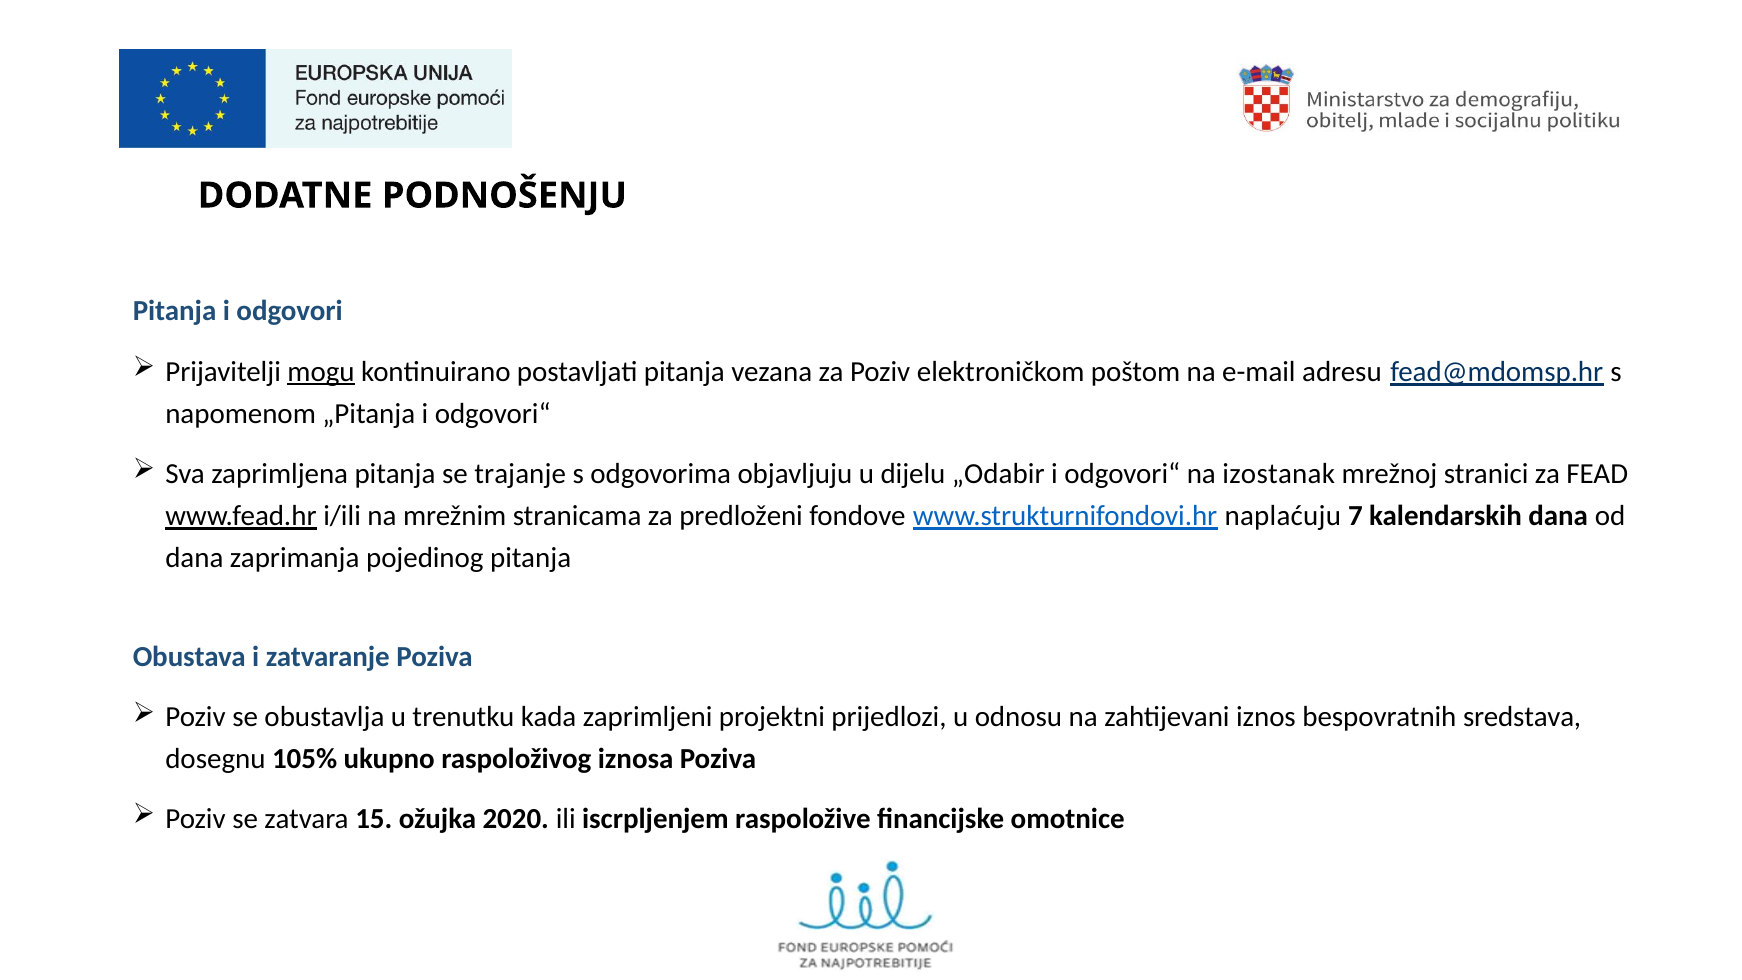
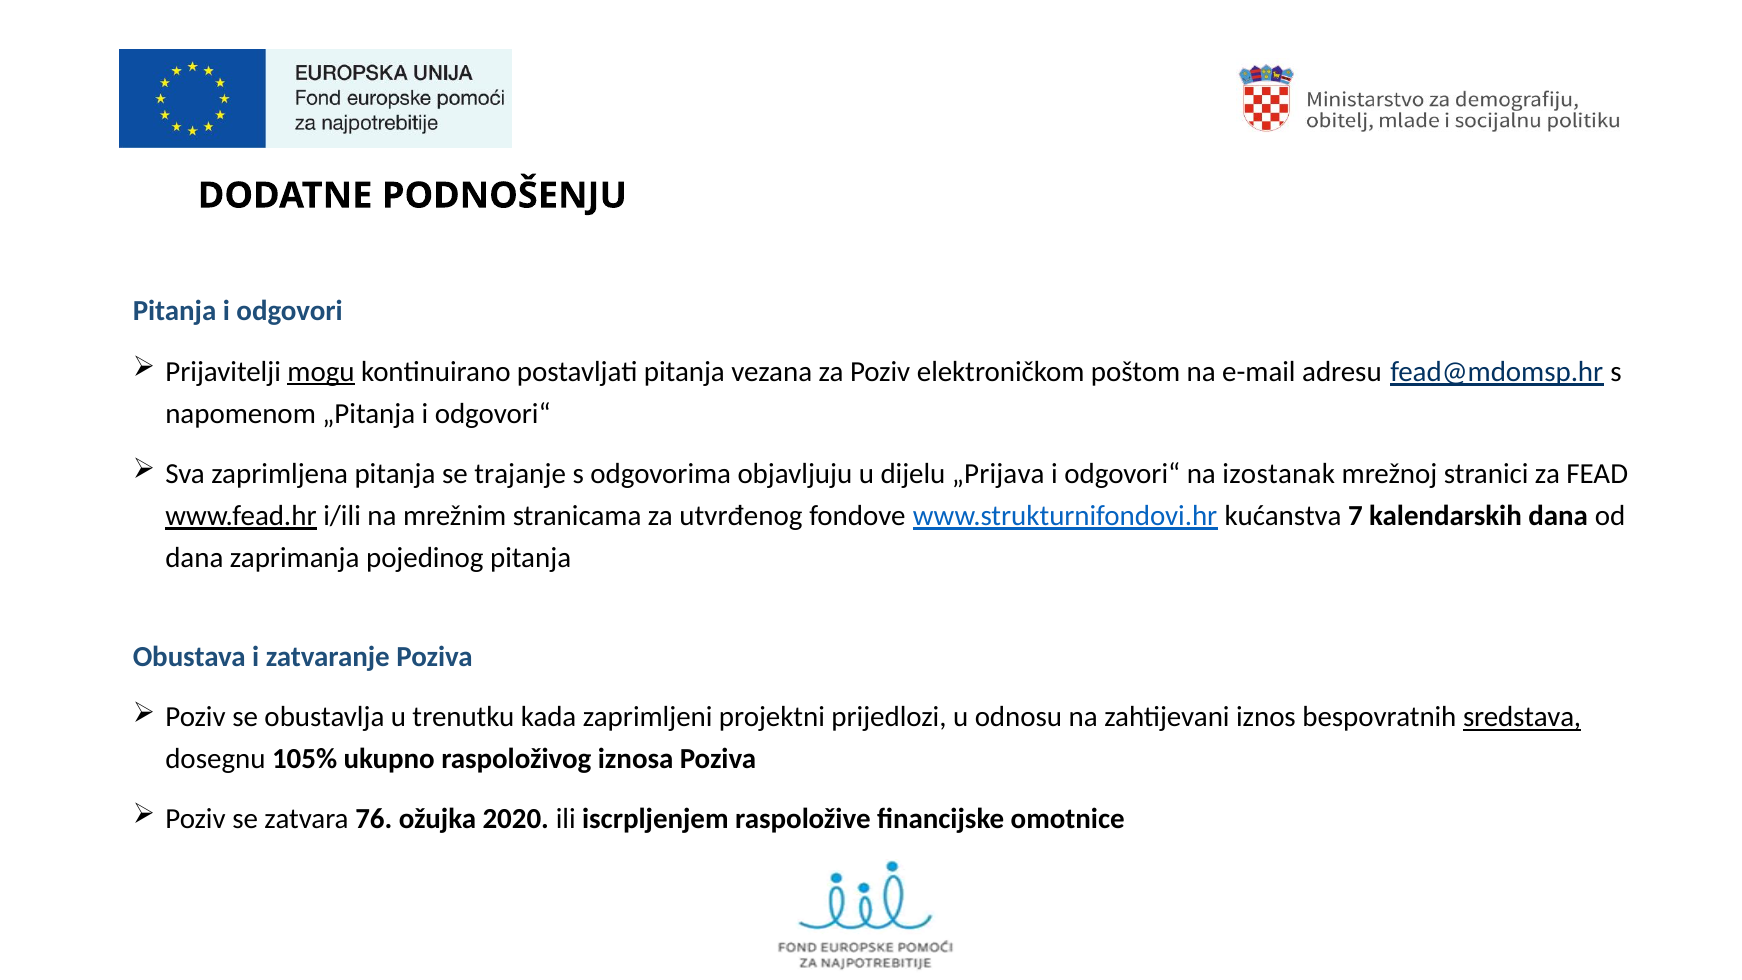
„Odabir: „Odabir -> „Prijava
predloženi: predloženi -> utvrđenog
naplaćuju: naplaćuju -> kućanstva
sredstava underline: none -> present
15: 15 -> 76
